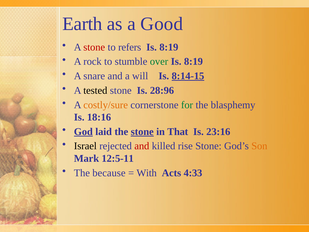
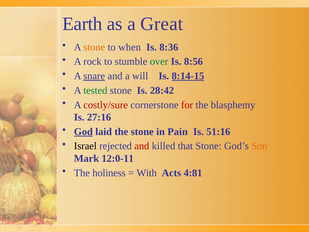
Good: Good -> Great
stone at (94, 47) colour: red -> orange
refers: refers -> when
8:19 at (169, 47): 8:19 -> 8:36
8:19 at (193, 61): 8:19 -> 8:56
snare underline: none -> present
tested colour: black -> green
28:96: 28:96 -> 28:42
costly/sure colour: orange -> red
for colour: green -> red
18:16: 18:16 -> 27:16
stone at (142, 132) underline: present -> none
That: That -> Pain
23:16: 23:16 -> 51:16
rise: rise -> that
12:5-11: 12:5-11 -> 12:0-11
because: because -> holiness
4:33: 4:33 -> 4:81
